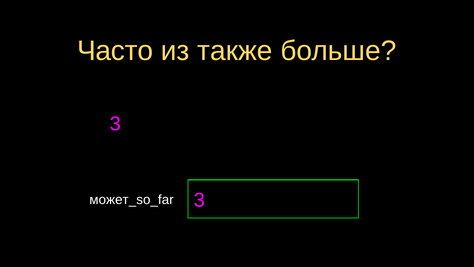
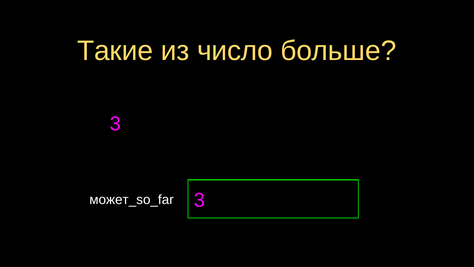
Часто: Часто -> Такие
также: также -> число
